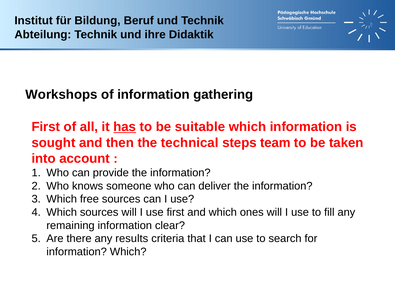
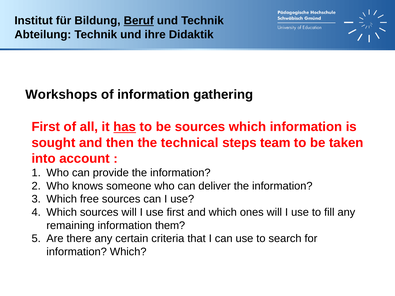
Beruf underline: none -> present
be suitable: suitable -> sources
clear: clear -> them
results: results -> certain
